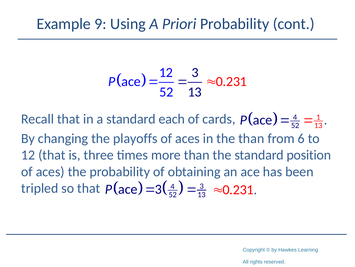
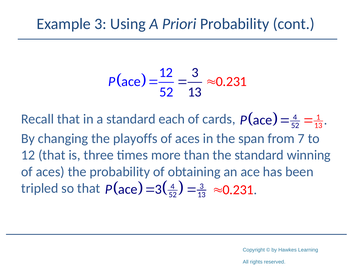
Example 9: 9 -> 3
the than: than -> span
6: 6 -> 7
position: position -> winning
